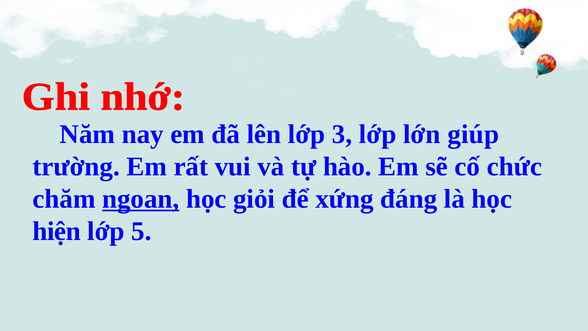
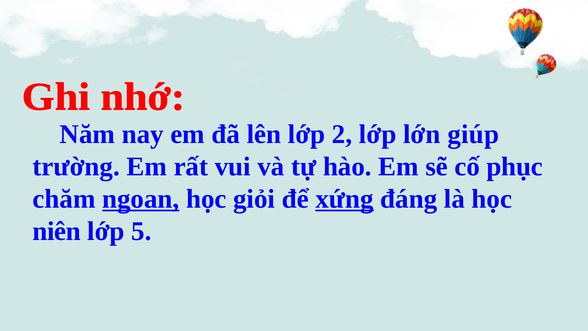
3: 3 -> 2
chức: chức -> phục
xứng underline: none -> present
hiện: hiện -> niên
